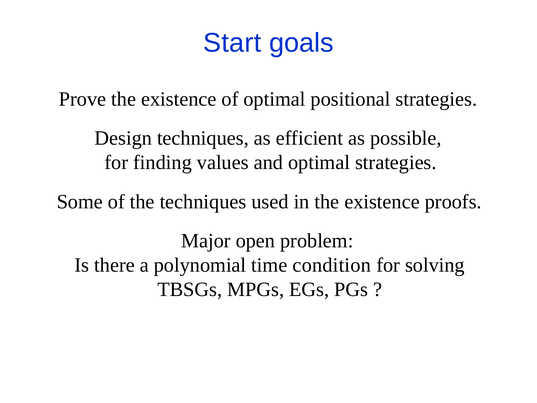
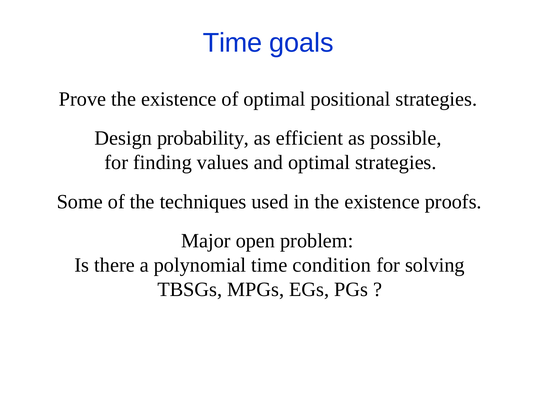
Start at (232, 43): Start -> Time
Design techniques: techniques -> probability
